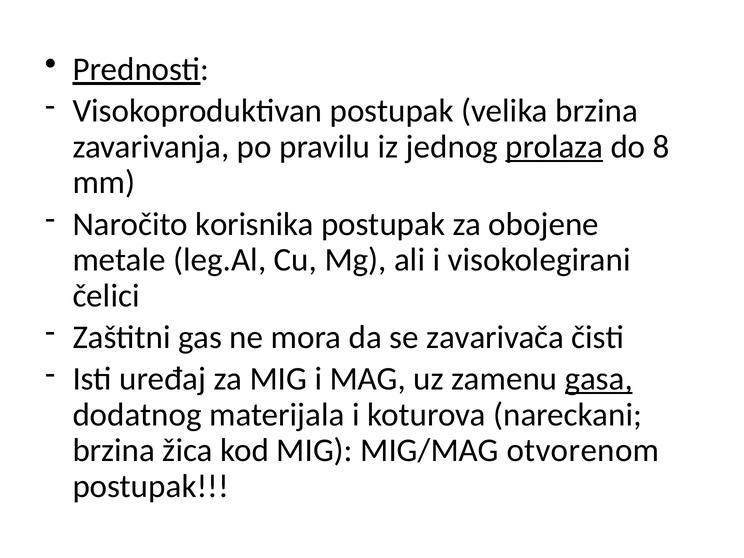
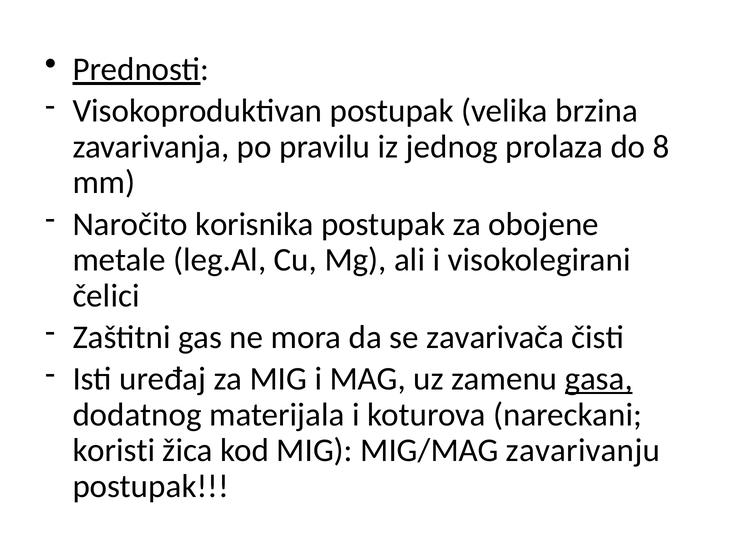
prolaza underline: present -> none
brzina at (114, 450): brzina -> koristi
otvorenom: otvorenom -> zavarivanju
